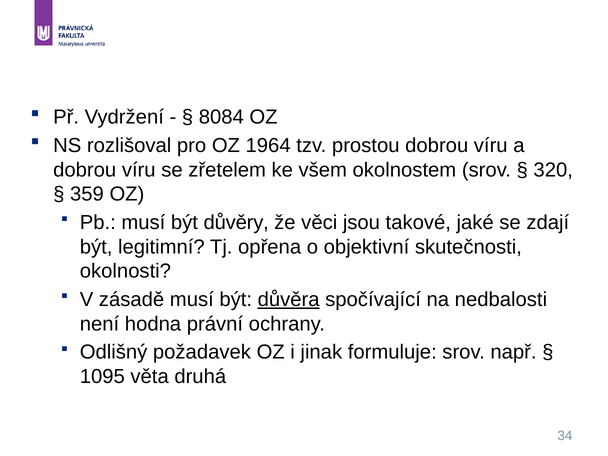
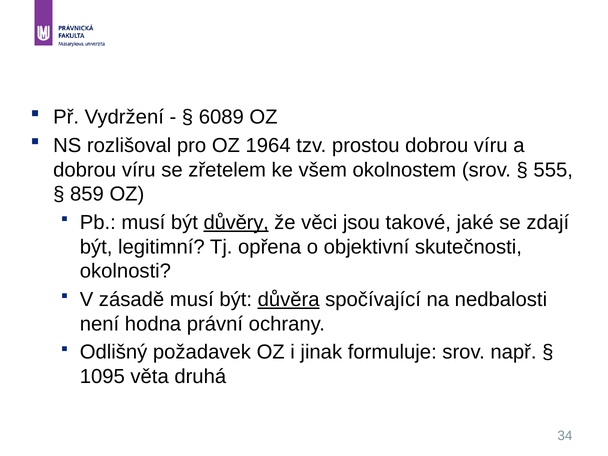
8084: 8084 -> 6089
320: 320 -> 555
359: 359 -> 859
důvěry underline: none -> present
